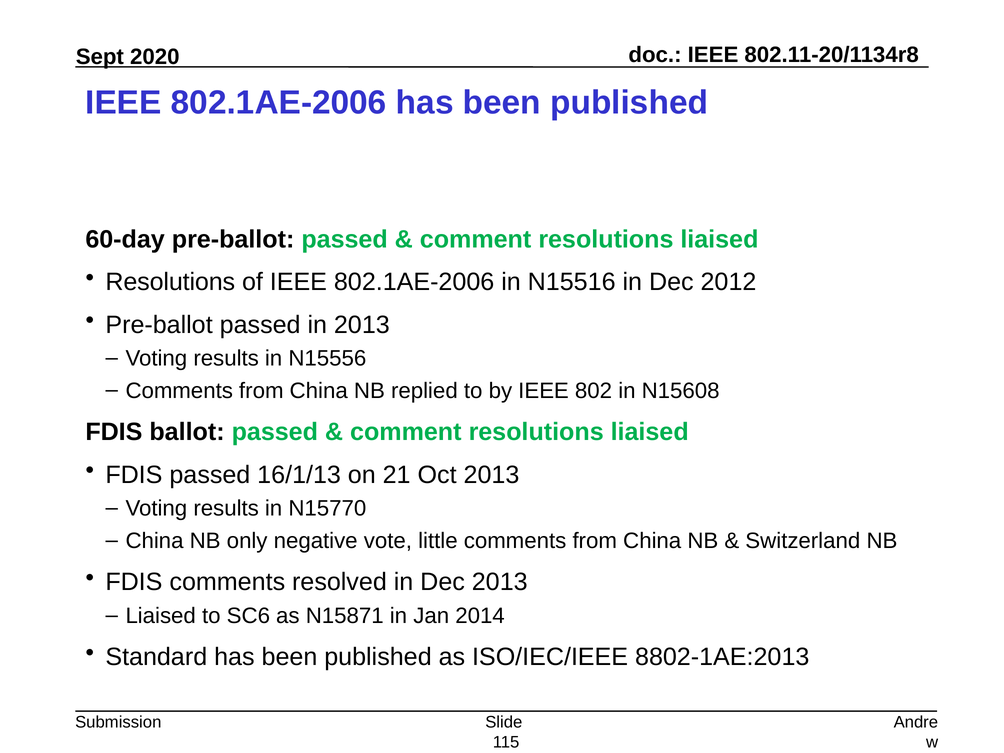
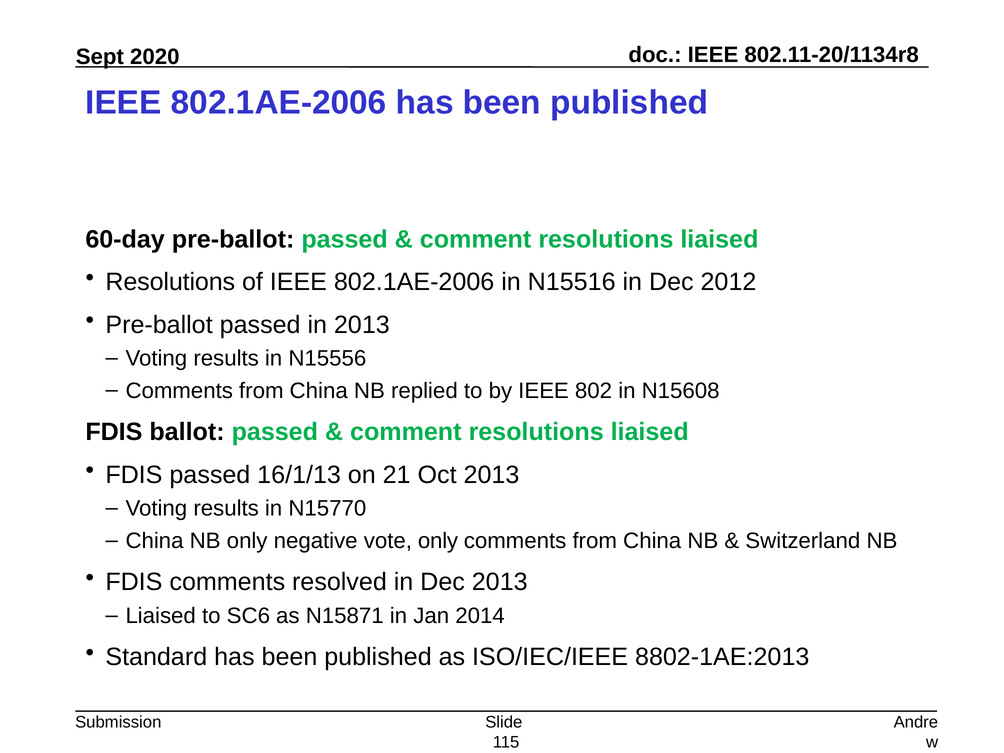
vote little: little -> only
